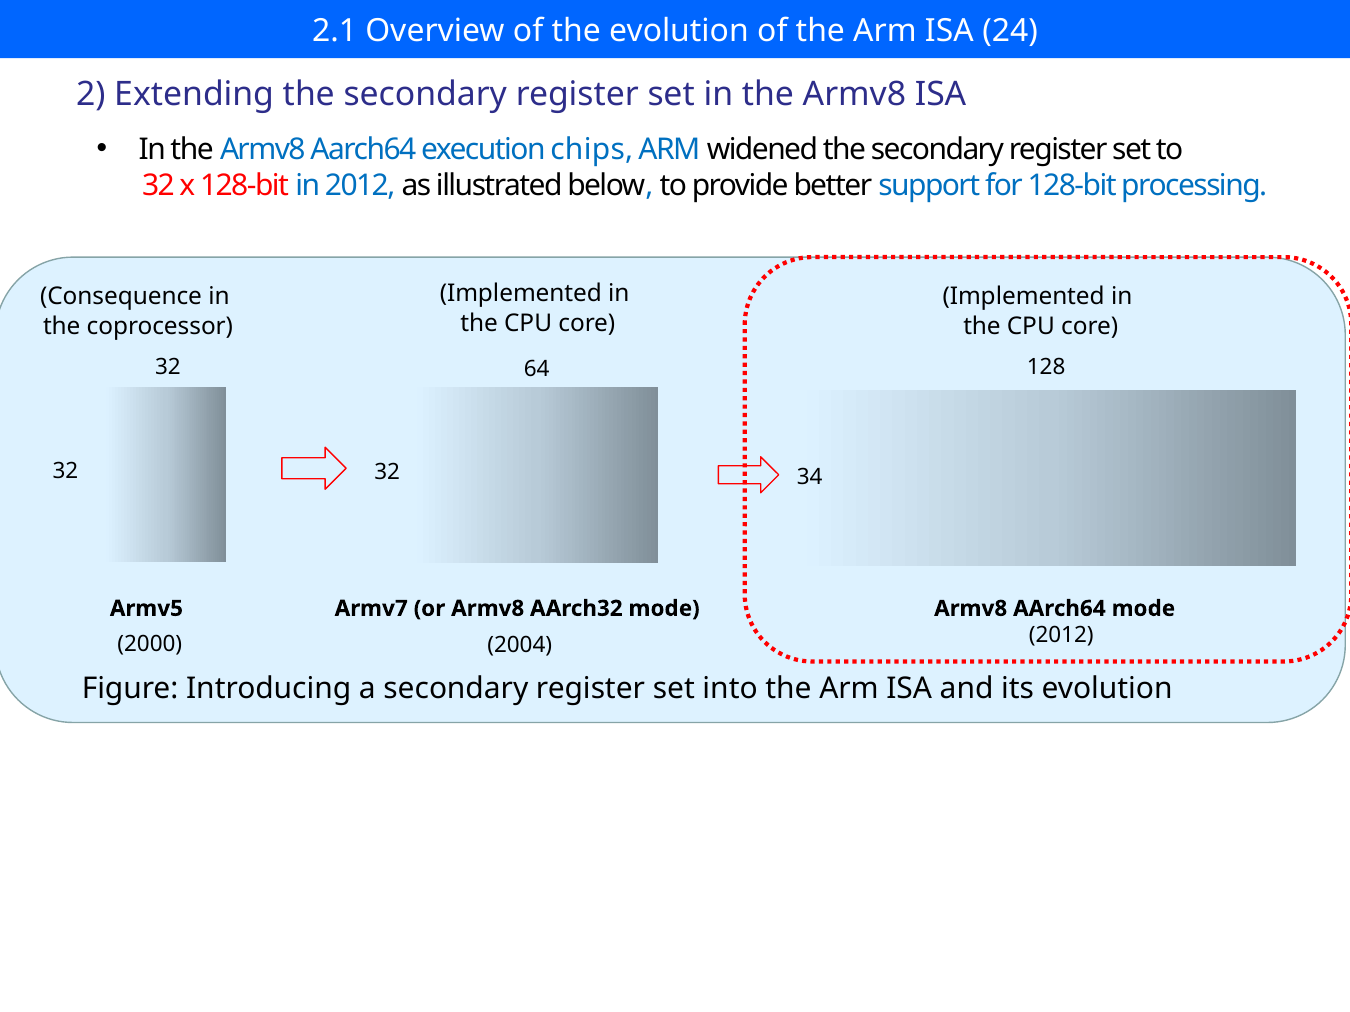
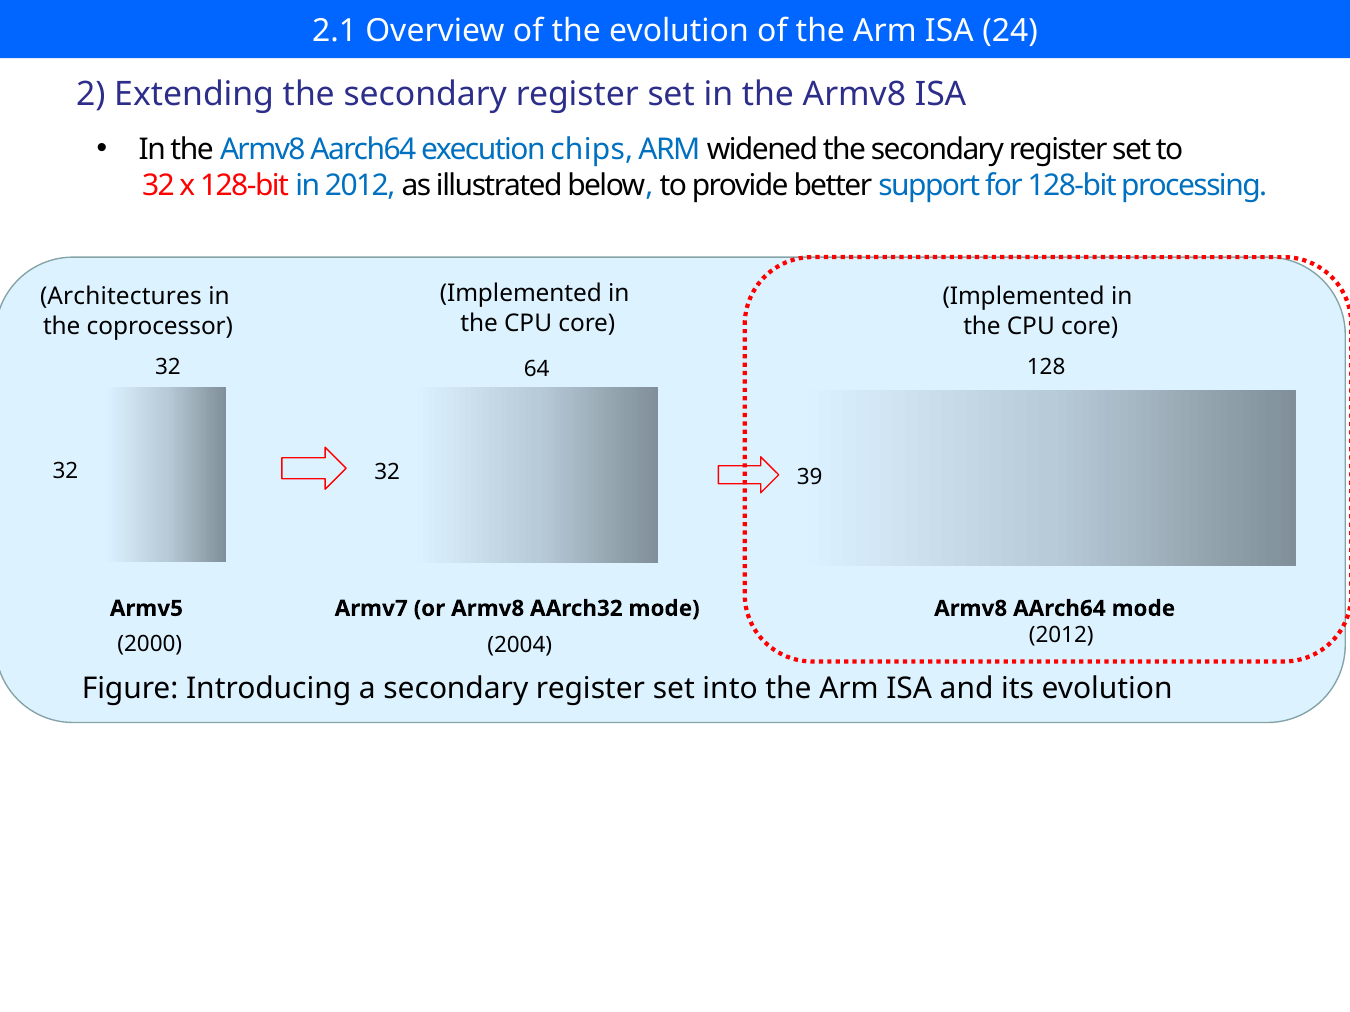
Consequence: Consequence -> Architectures
34: 34 -> 39
